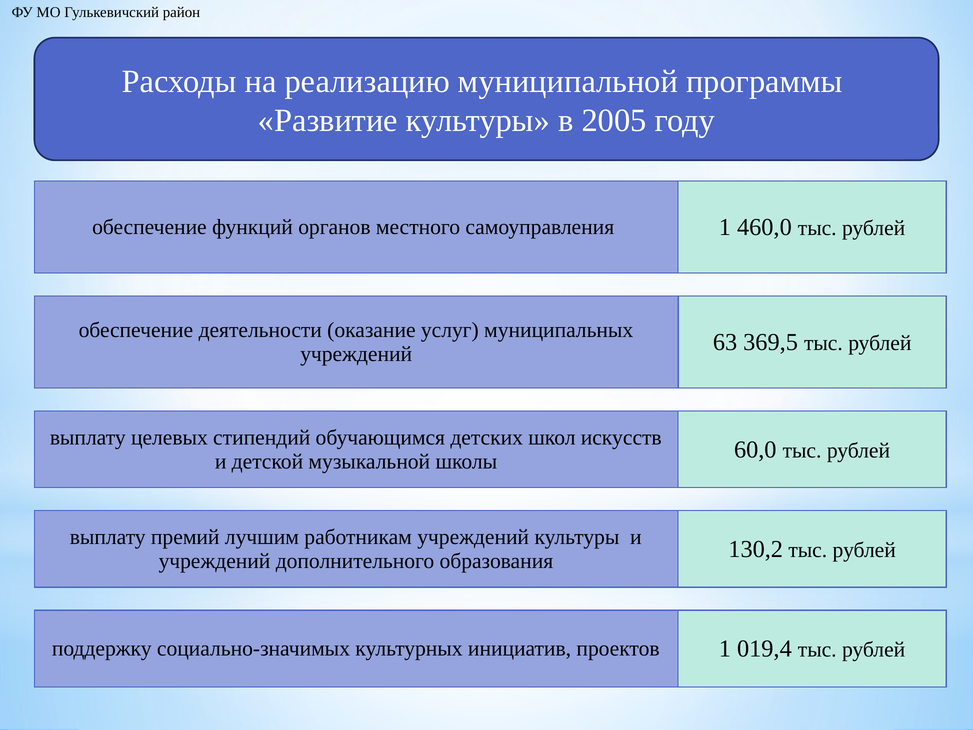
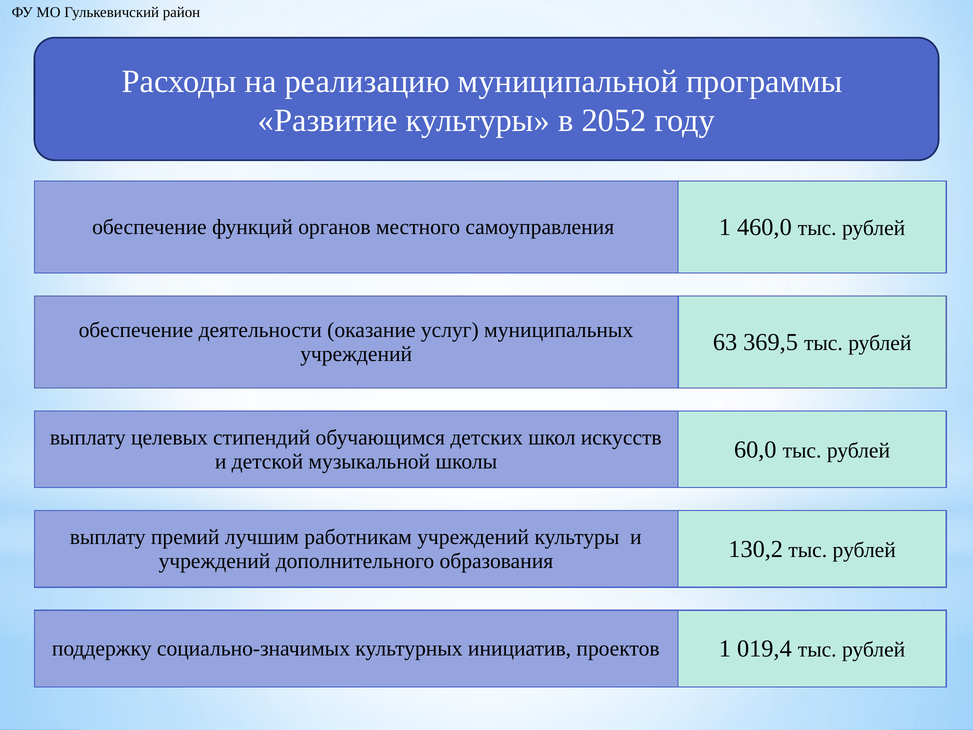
2005: 2005 -> 2052
